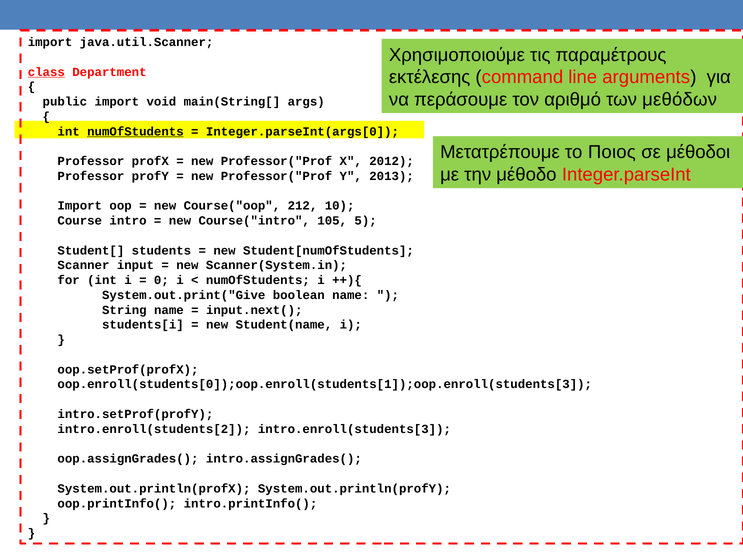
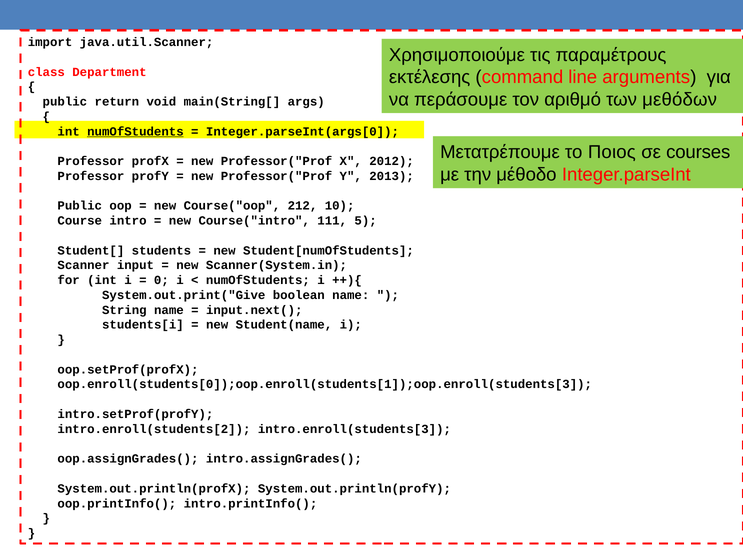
class underline: present -> none
public import: import -> return
μέθοδοι: μέθοδοι -> courses
Import at (80, 206): Import -> Public
105: 105 -> 111
